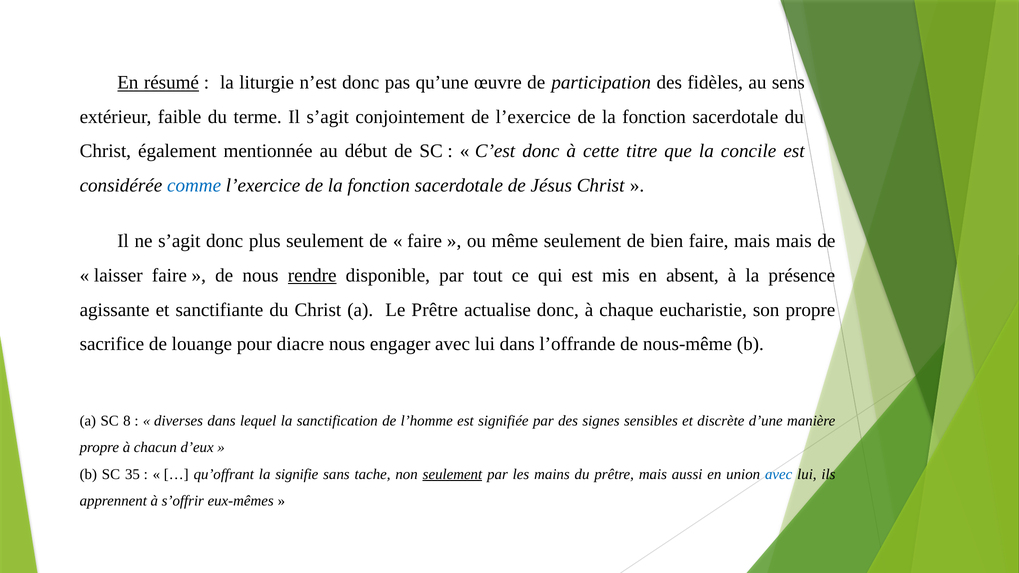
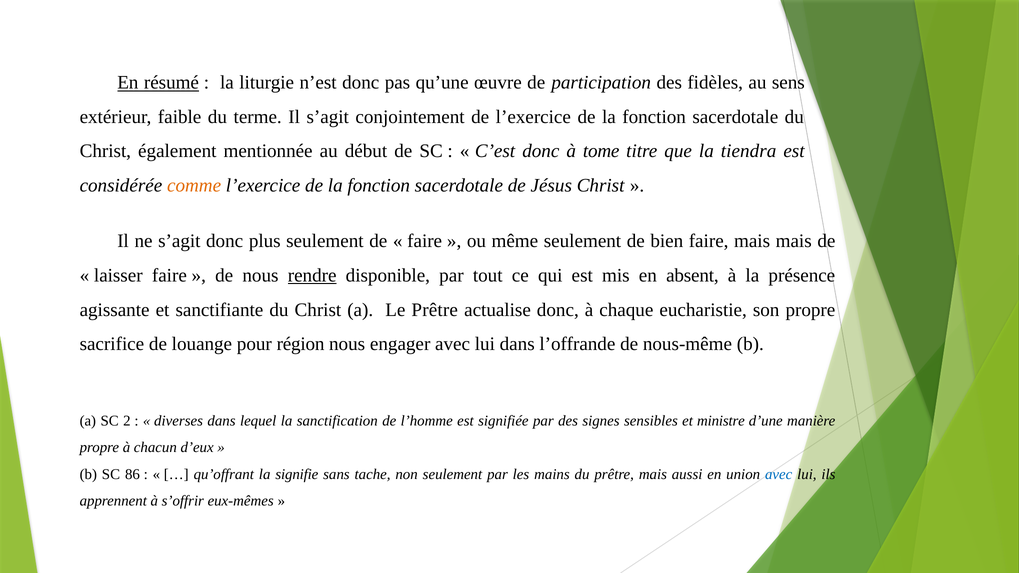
cette: cette -> tome
concile: concile -> tiendra
comme colour: blue -> orange
diacre: diacre -> région
8: 8 -> 2
discrète: discrète -> ministre
35: 35 -> 86
seulement at (452, 474) underline: present -> none
